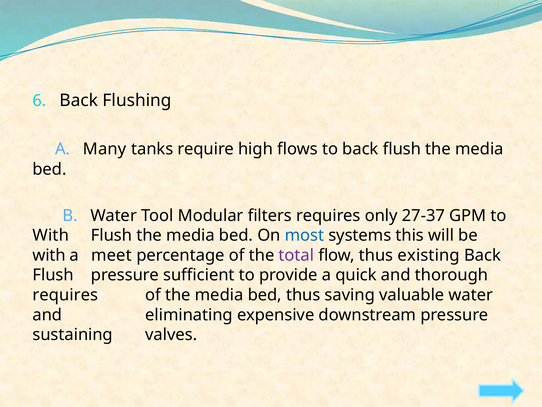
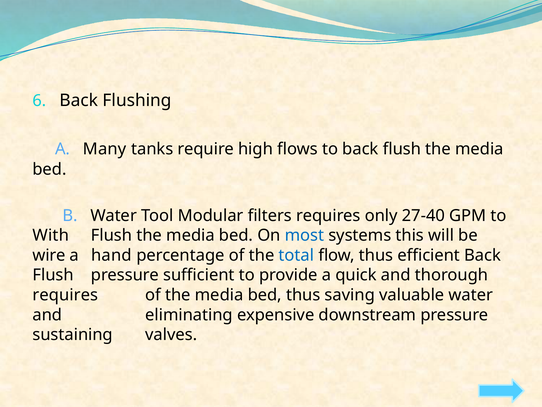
27-37: 27-37 -> 27-40
with at (49, 255): with -> wire
meet: meet -> hand
total colour: purple -> blue
existing: existing -> efficient
